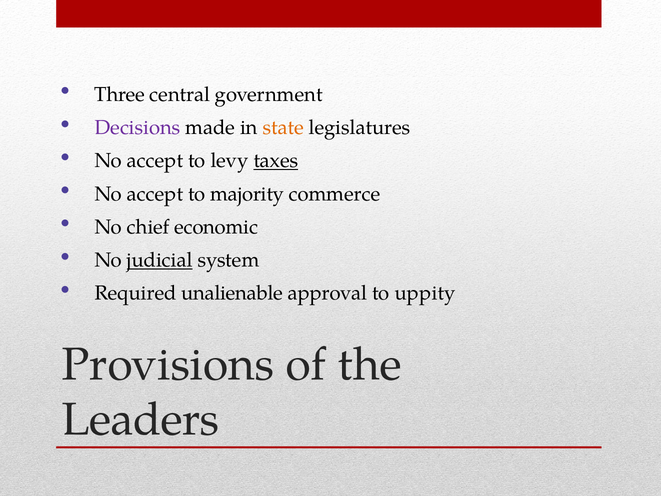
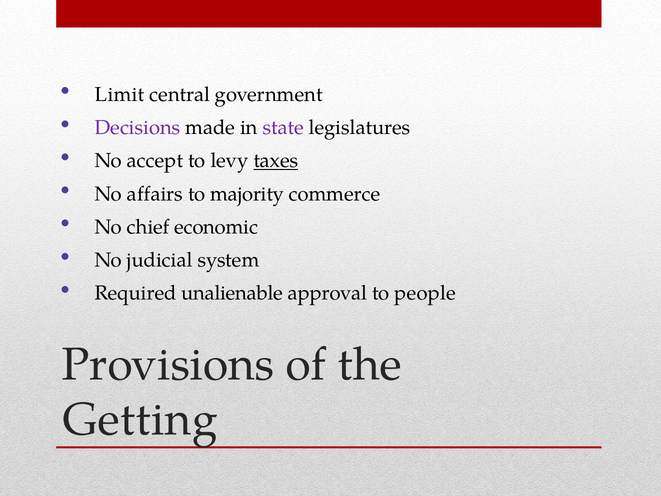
Three: Three -> Limit
state colour: orange -> purple
accept at (155, 194): accept -> affairs
judicial underline: present -> none
uppity: uppity -> people
Leaders: Leaders -> Getting
